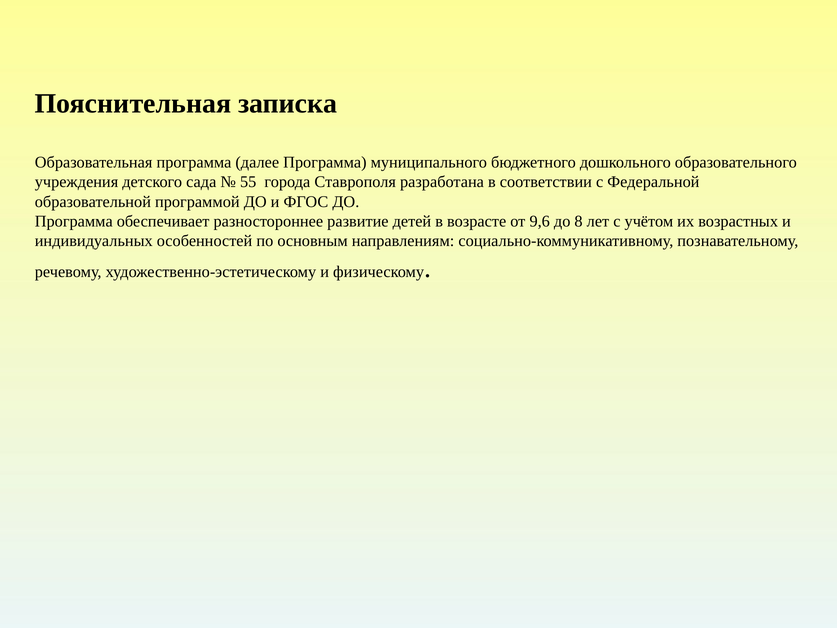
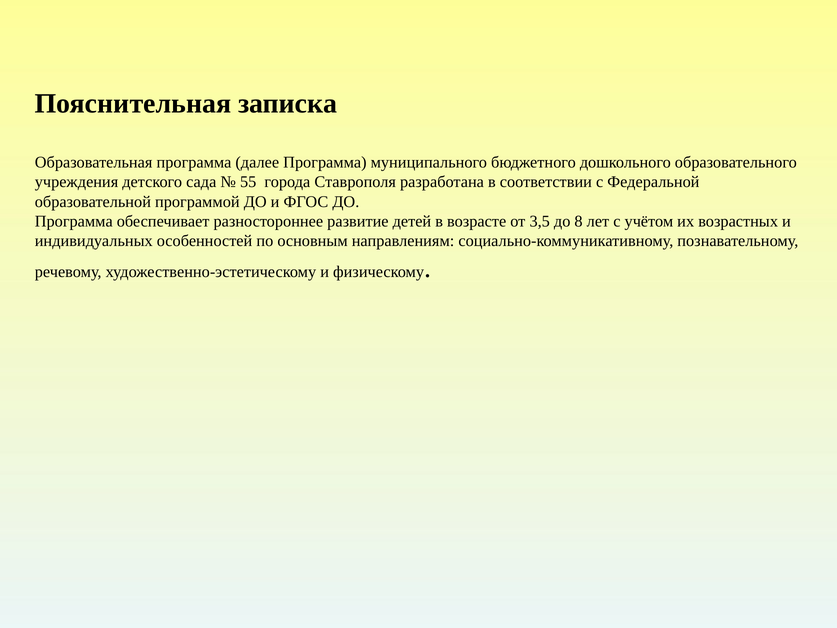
9,6: 9,6 -> 3,5
